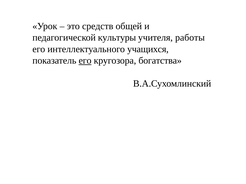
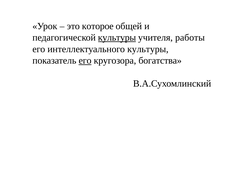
средств: средств -> которое
культуры at (117, 38) underline: none -> present
интеллектуального учащихся: учащихся -> культуры
